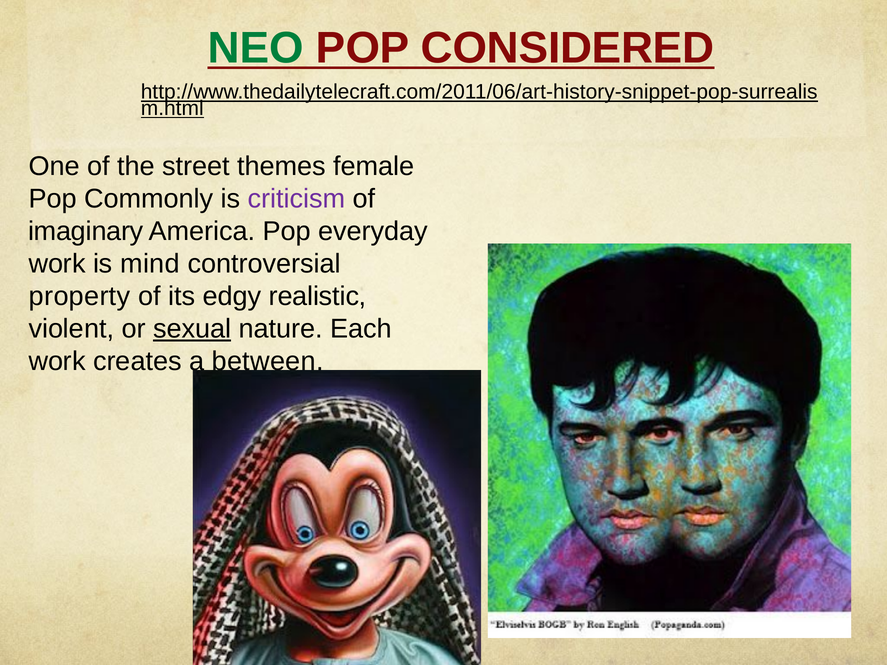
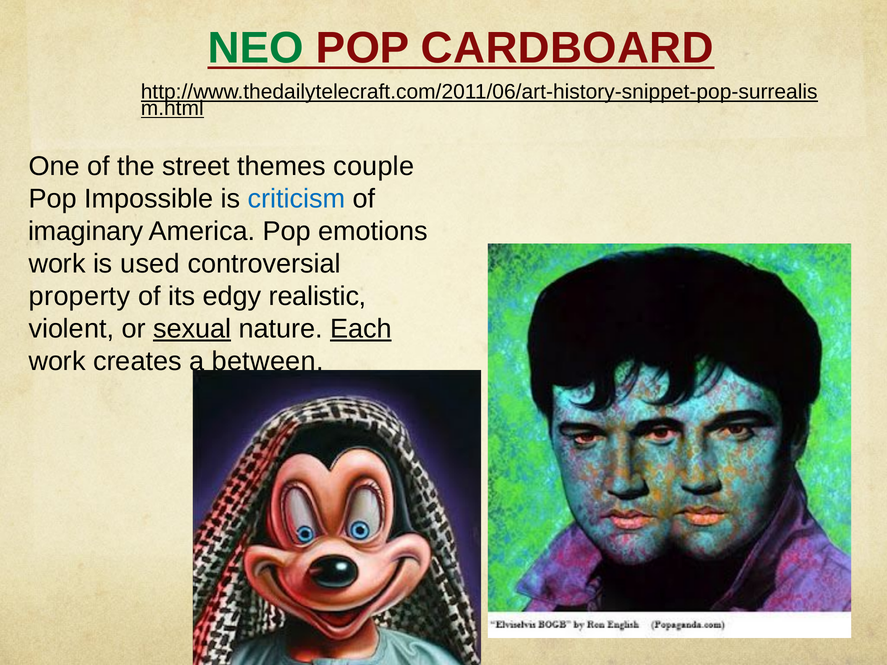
CONSIDERED: CONSIDERED -> CARDBOARD
female: female -> couple
Commonly: Commonly -> Impossible
criticism colour: purple -> blue
everyday: everyday -> emotions
mind: mind -> used
Each underline: none -> present
